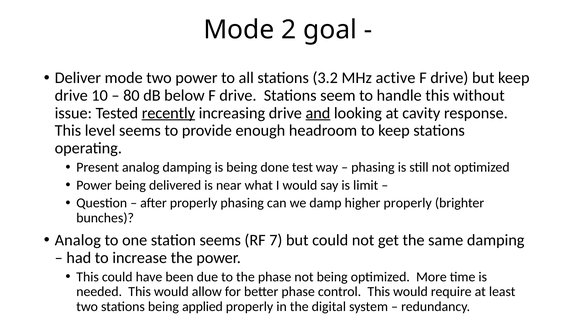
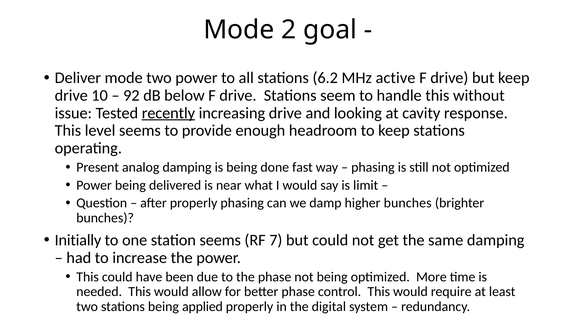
3.2: 3.2 -> 6.2
80: 80 -> 92
and underline: present -> none
test: test -> fast
higher properly: properly -> bunches
Analog at (78, 240): Analog -> Initially
